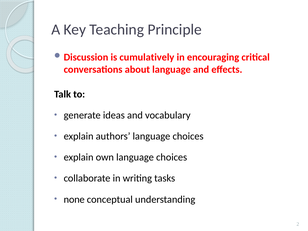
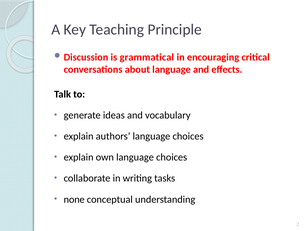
cumulatively: cumulatively -> grammatical
